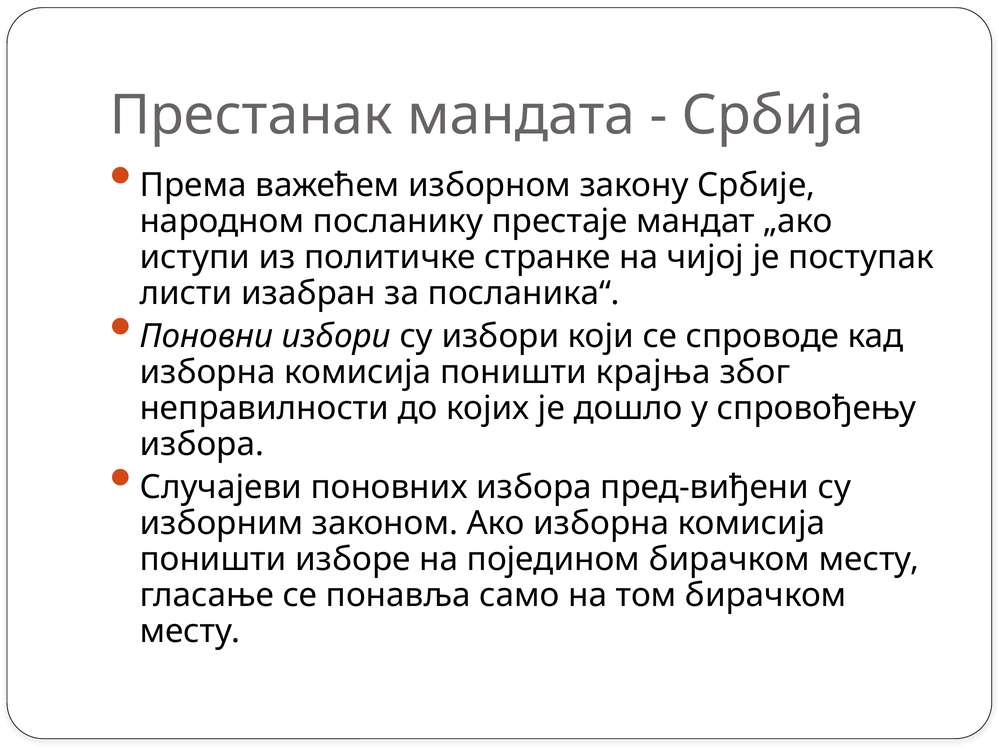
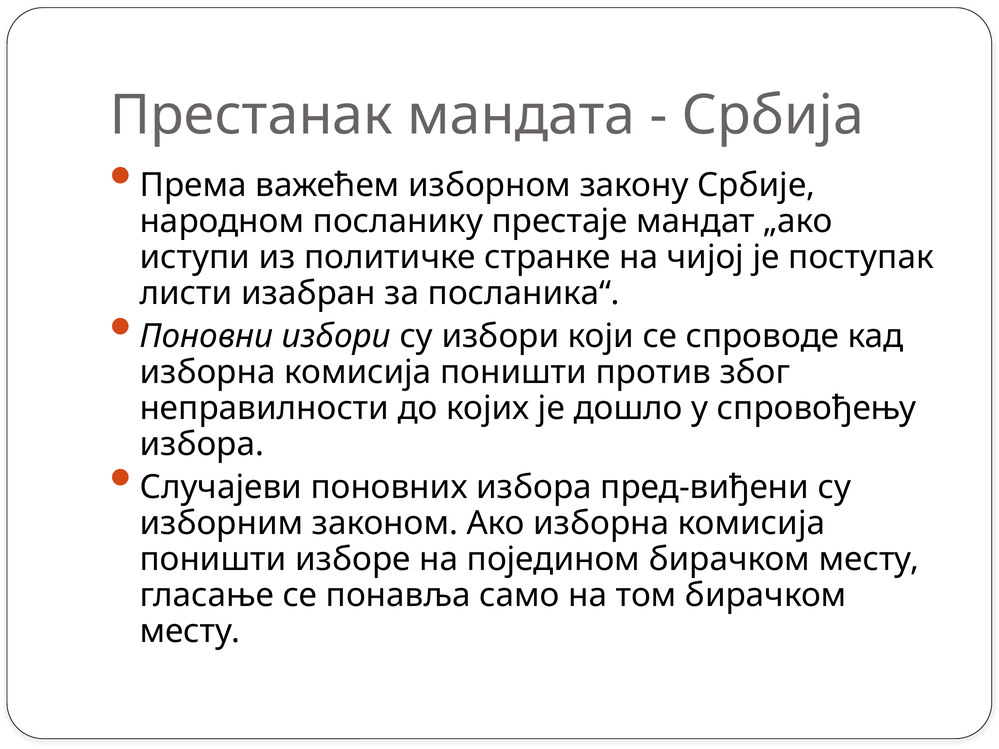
крајња: крајња -> против
